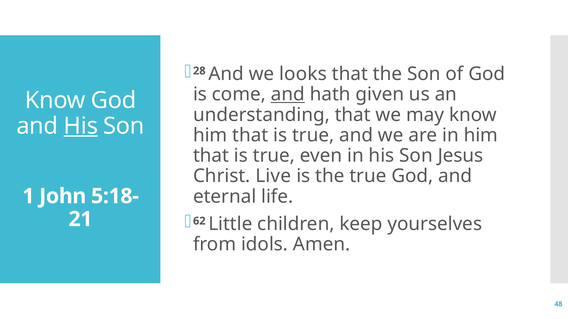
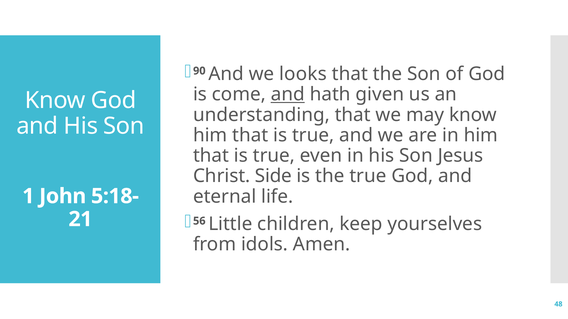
28: 28 -> 90
His at (81, 126) underline: present -> none
Live: Live -> Side
62: 62 -> 56
